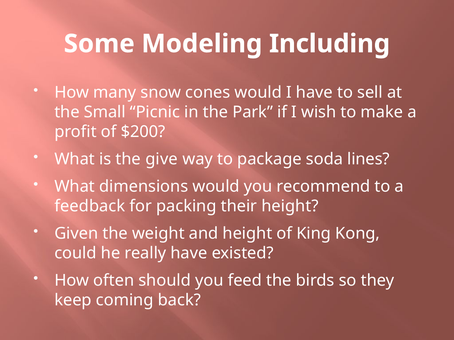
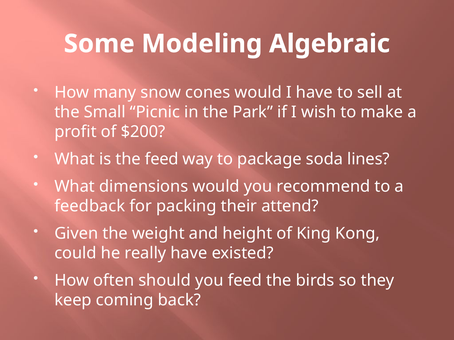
Including: Including -> Algebraic
the give: give -> feed
their height: height -> attend
